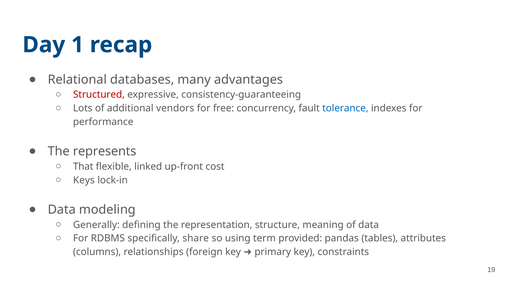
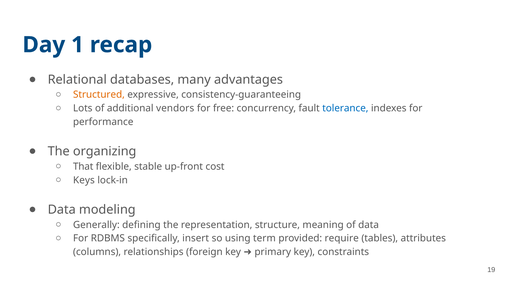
Structured colour: red -> orange
represents: represents -> organizing
linked: linked -> stable
share: share -> insert
pandas: pandas -> require
